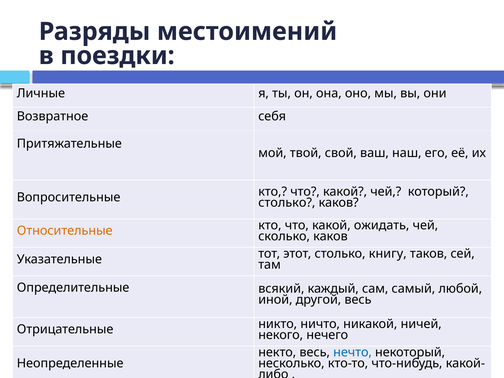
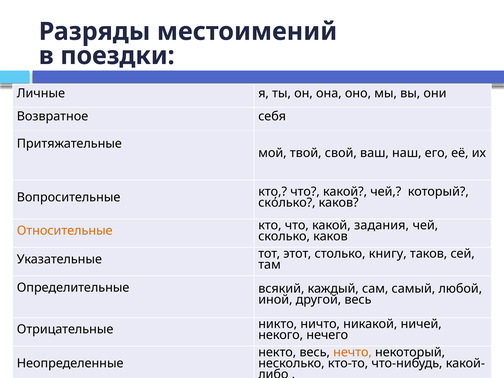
столько at (287, 203): столько -> скόлько
ожидать: ожидать -> задания
нечто colour: blue -> orange
